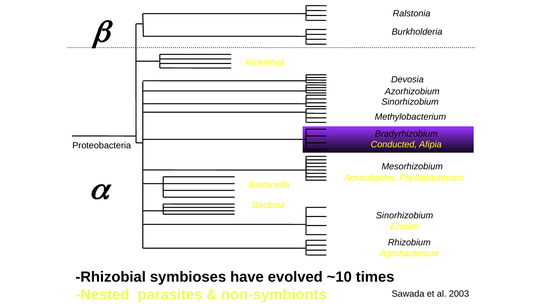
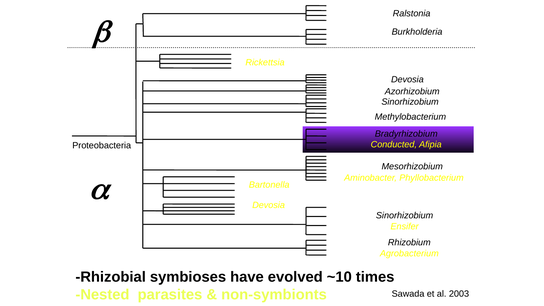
Bacteria at (269, 205): Bacteria -> Devosia
